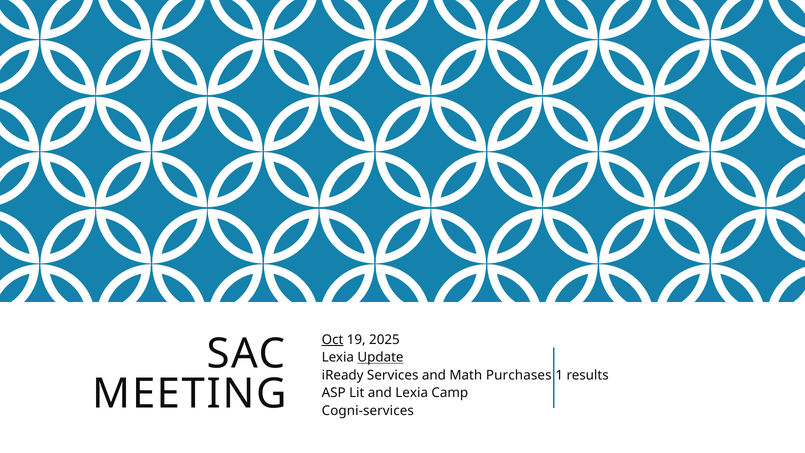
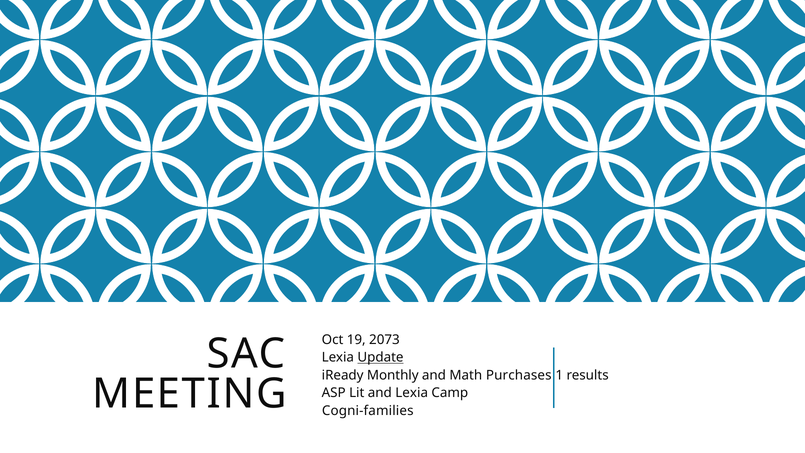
Oct underline: present -> none
2025: 2025 -> 2073
Services: Services -> Monthly
Cogni-services: Cogni-services -> Cogni-families
